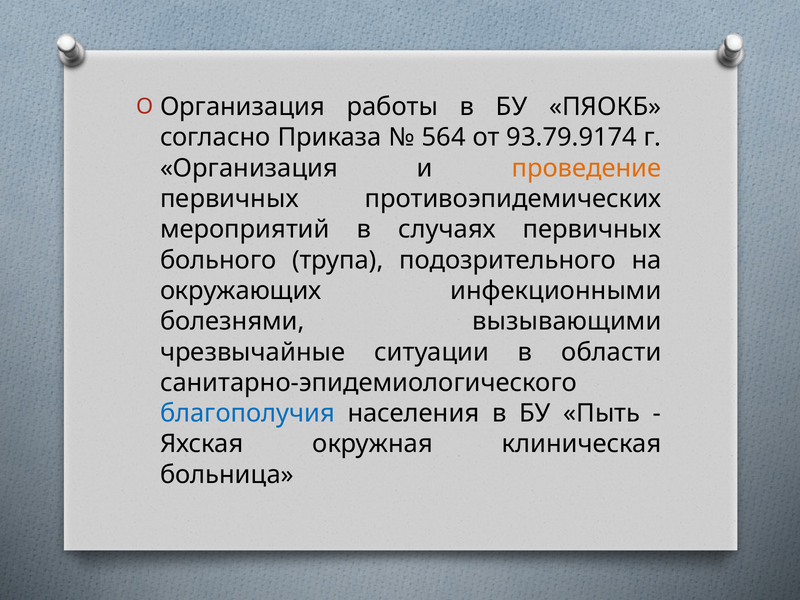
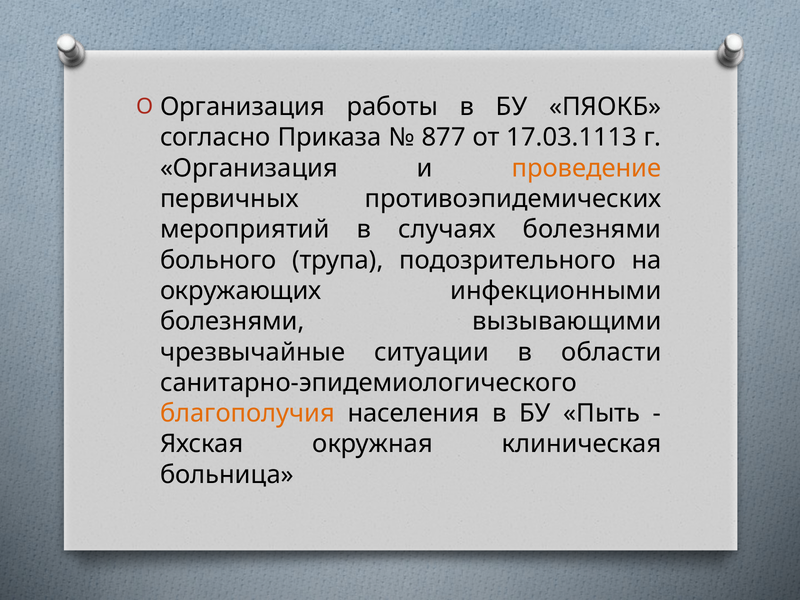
564: 564 -> 877
93.79.9174: 93.79.9174 -> 17.03.1113
случаях первичных: первичных -> болезнями
благополучия colour: blue -> orange
